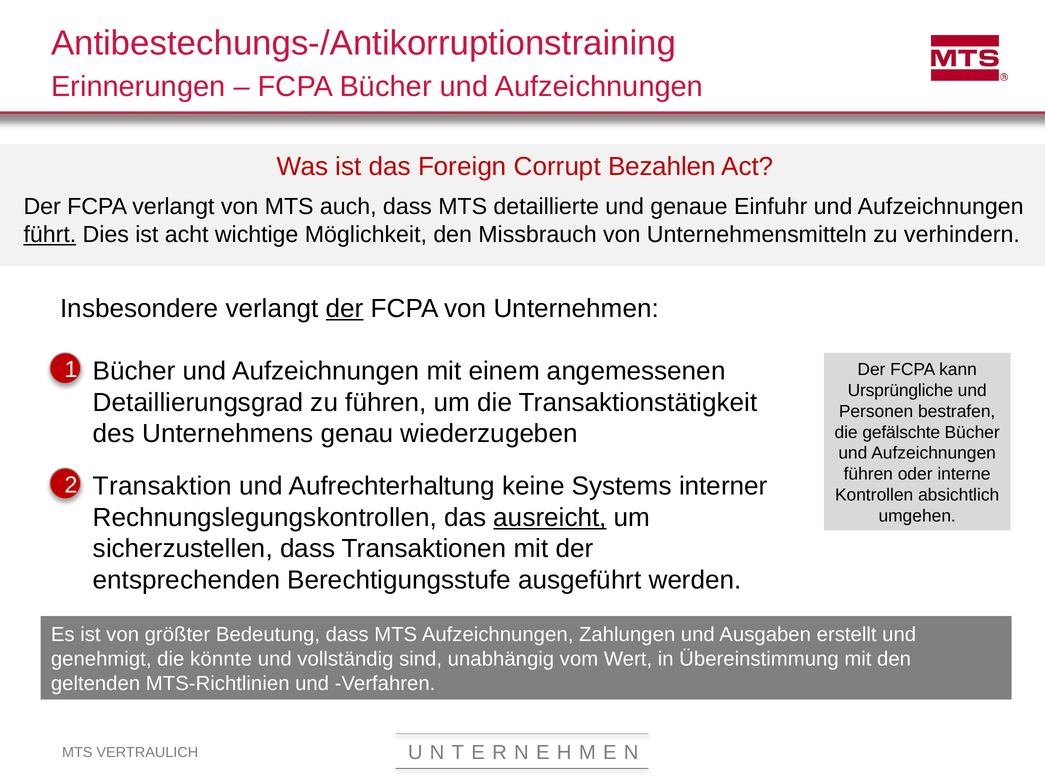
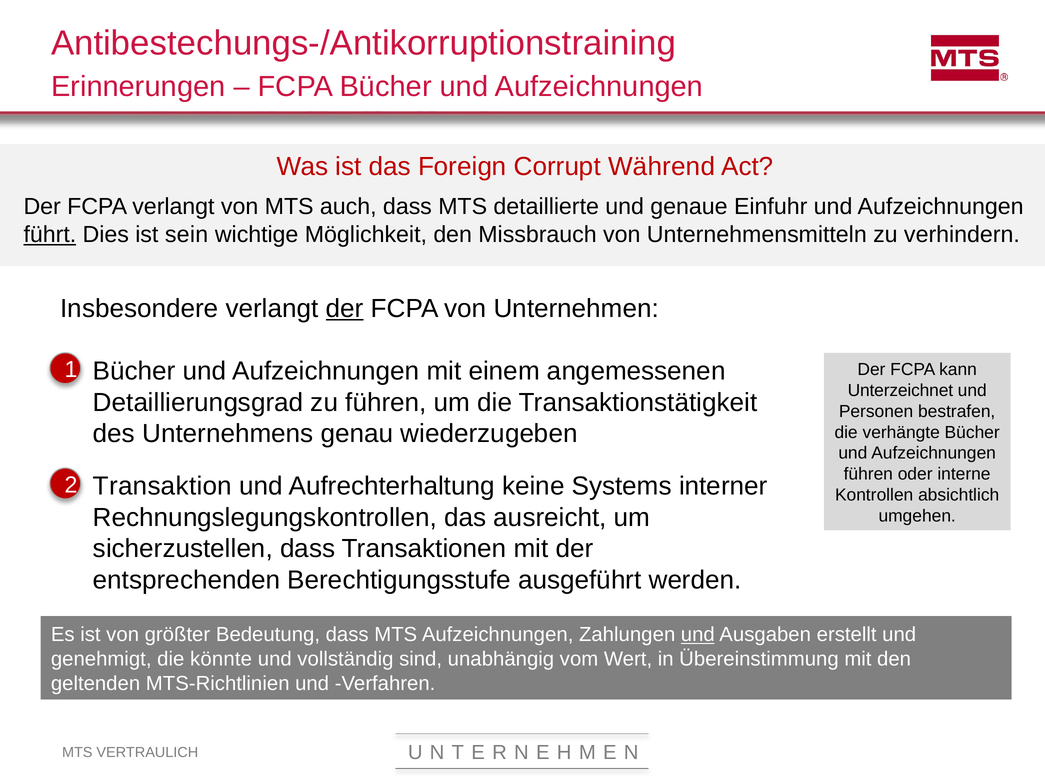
Bezahlen: Bezahlen -> Während
acht: acht -> sein
Ursprüngliche: Ursprüngliche -> Unterzeichnet
gefälschte: gefälschte -> verhängte
ausreicht underline: present -> none
und at (698, 635) underline: none -> present
